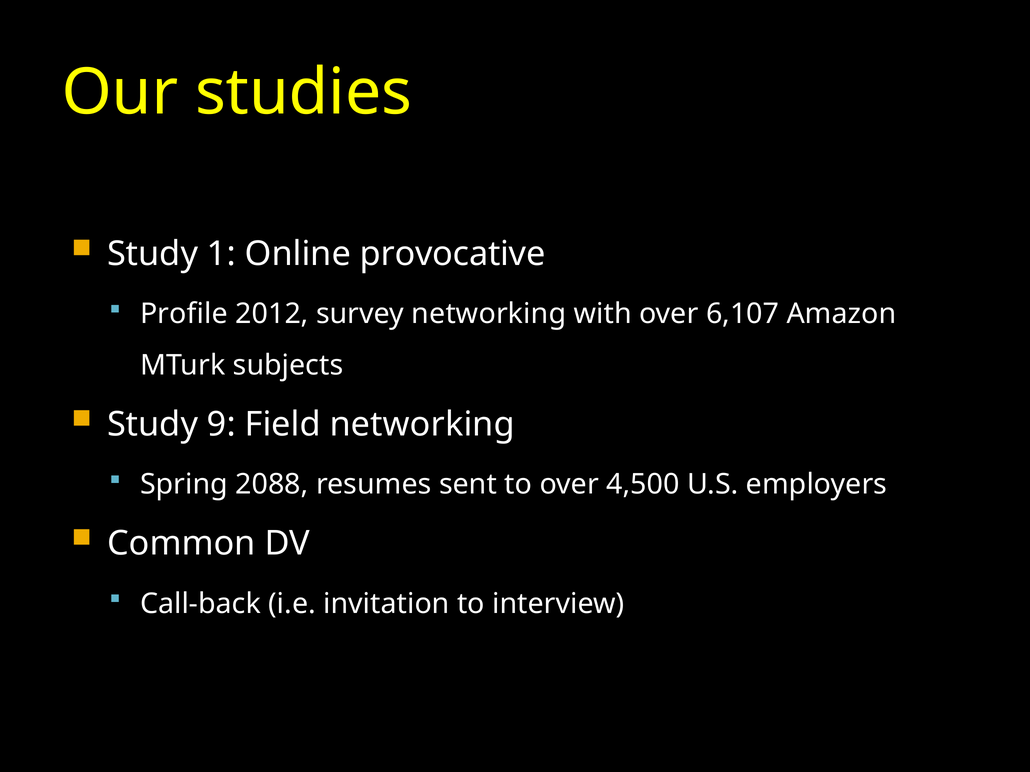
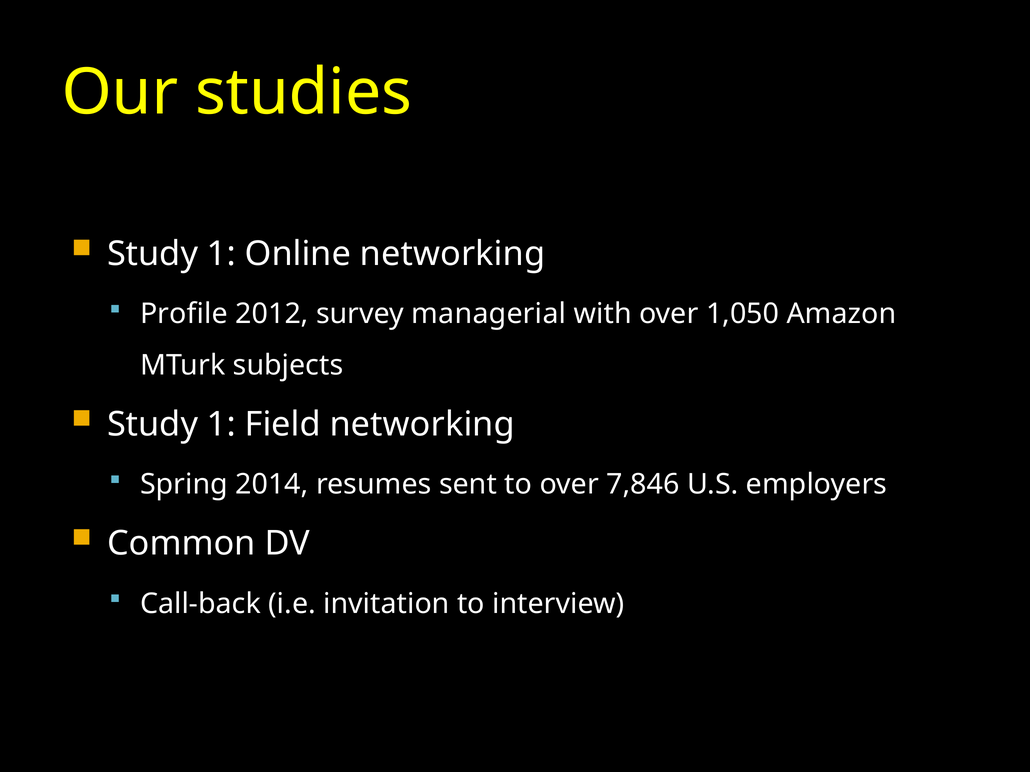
Online provocative: provocative -> networking
survey networking: networking -> managerial
6,107: 6,107 -> 1,050
9 at (221, 425): 9 -> 1
2088: 2088 -> 2014
4,500: 4,500 -> 7,846
